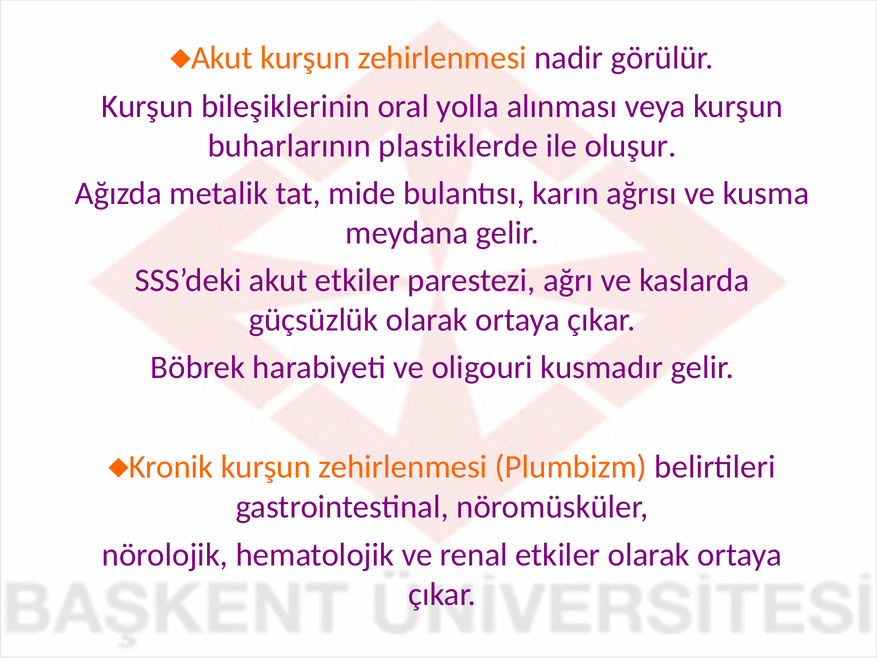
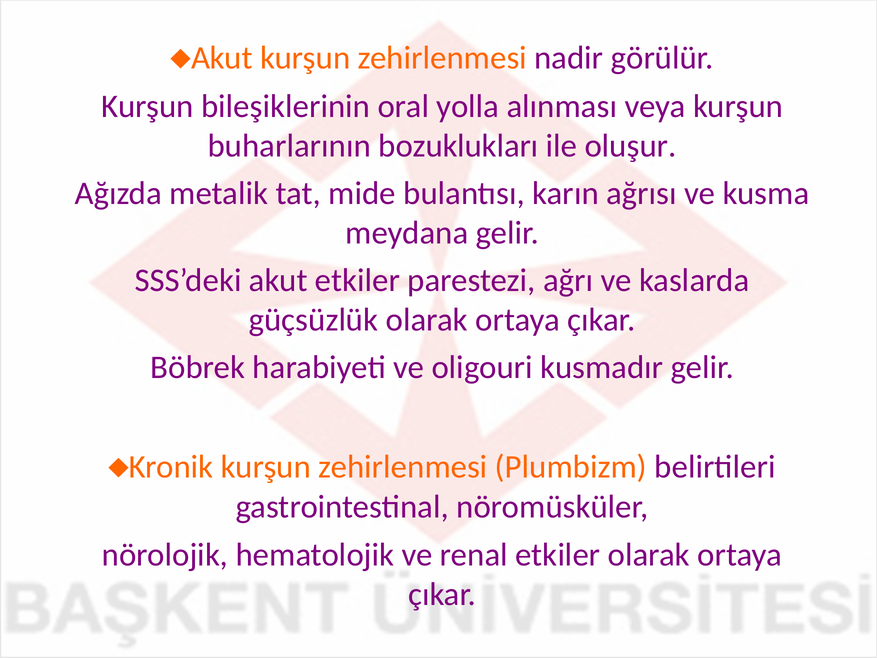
plastiklerde: plastiklerde -> bozuklukları
